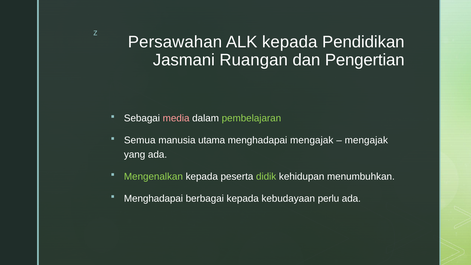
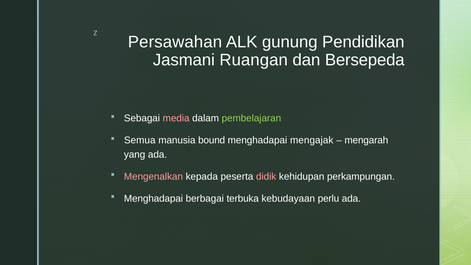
ALK kepada: kepada -> gunung
Pengertian: Pengertian -> Bersepeda
utama: utama -> bound
mengajak at (366, 140): mengajak -> mengarah
Mengenalkan colour: light green -> pink
didik colour: light green -> pink
menumbuhkan: menumbuhkan -> perkampungan
berbagai kepada: kepada -> terbuka
